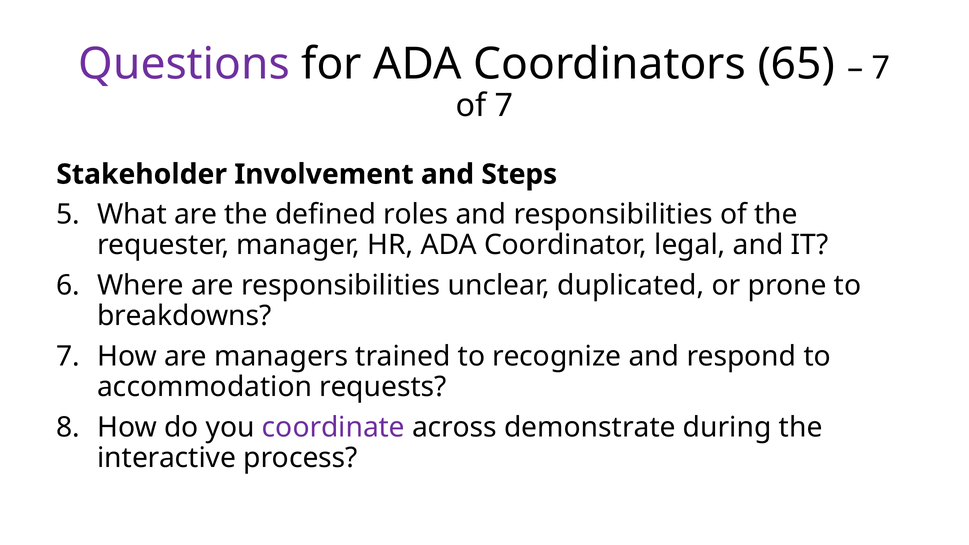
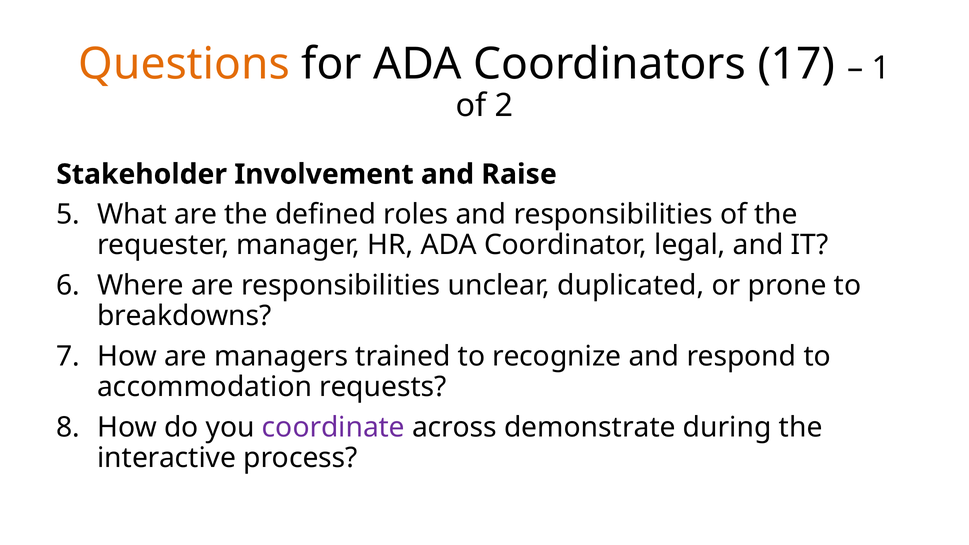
Questions colour: purple -> orange
65: 65 -> 17
7 at (881, 68): 7 -> 1
of 7: 7 -> 2
Steps: Steps -> Raise
